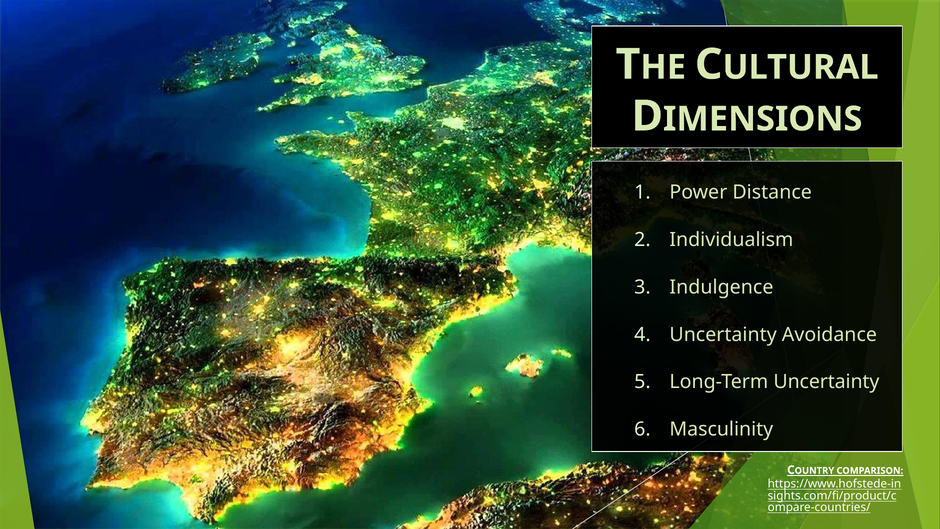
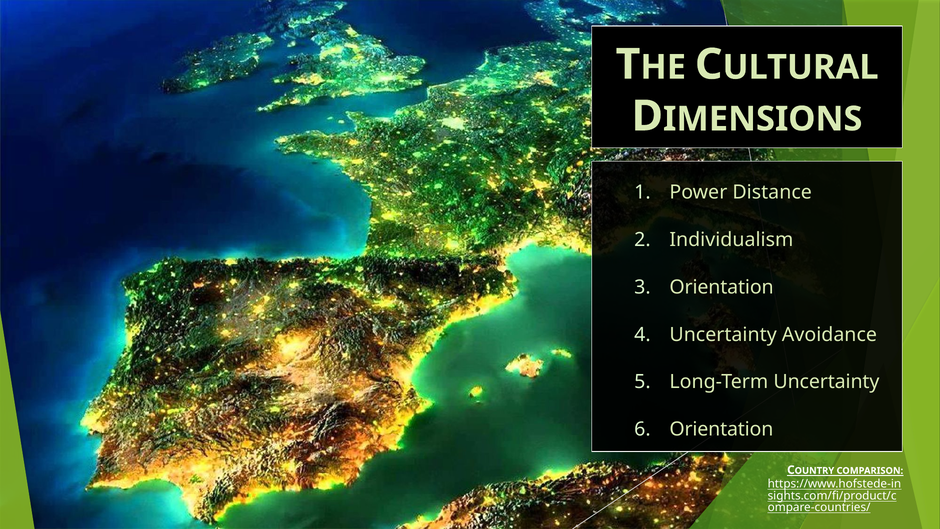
Indulgence at (721, 287): Indulgence -> Orientation
Masculinity at (721, 429): Masculinity -> Orientation
